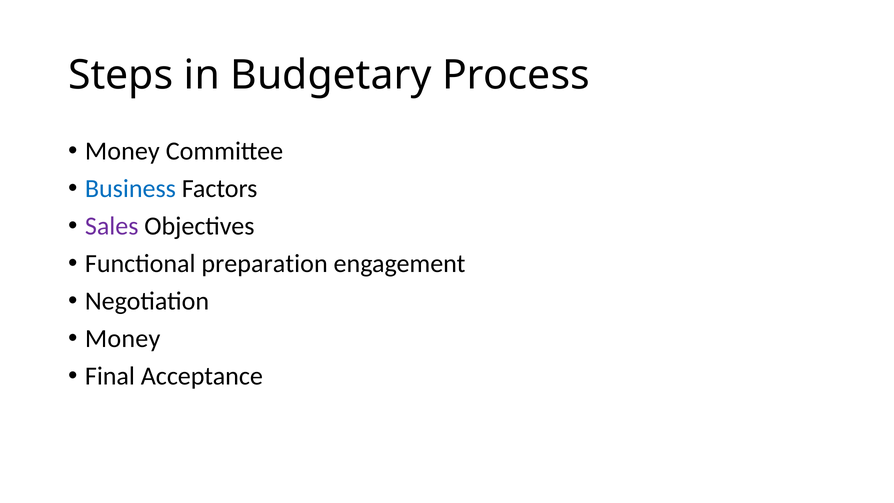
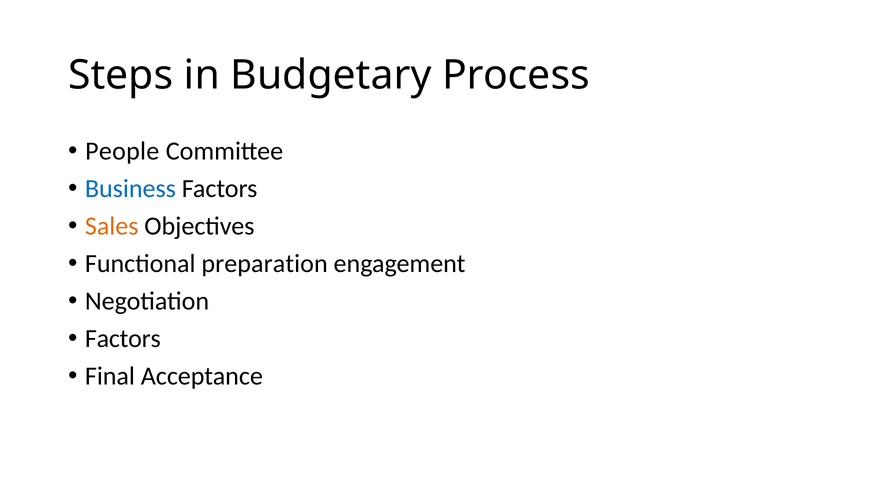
Money at (122, 151): Money -> People
Sales colour: purple -> orange
Money at (123, 339): Money -> Factors
